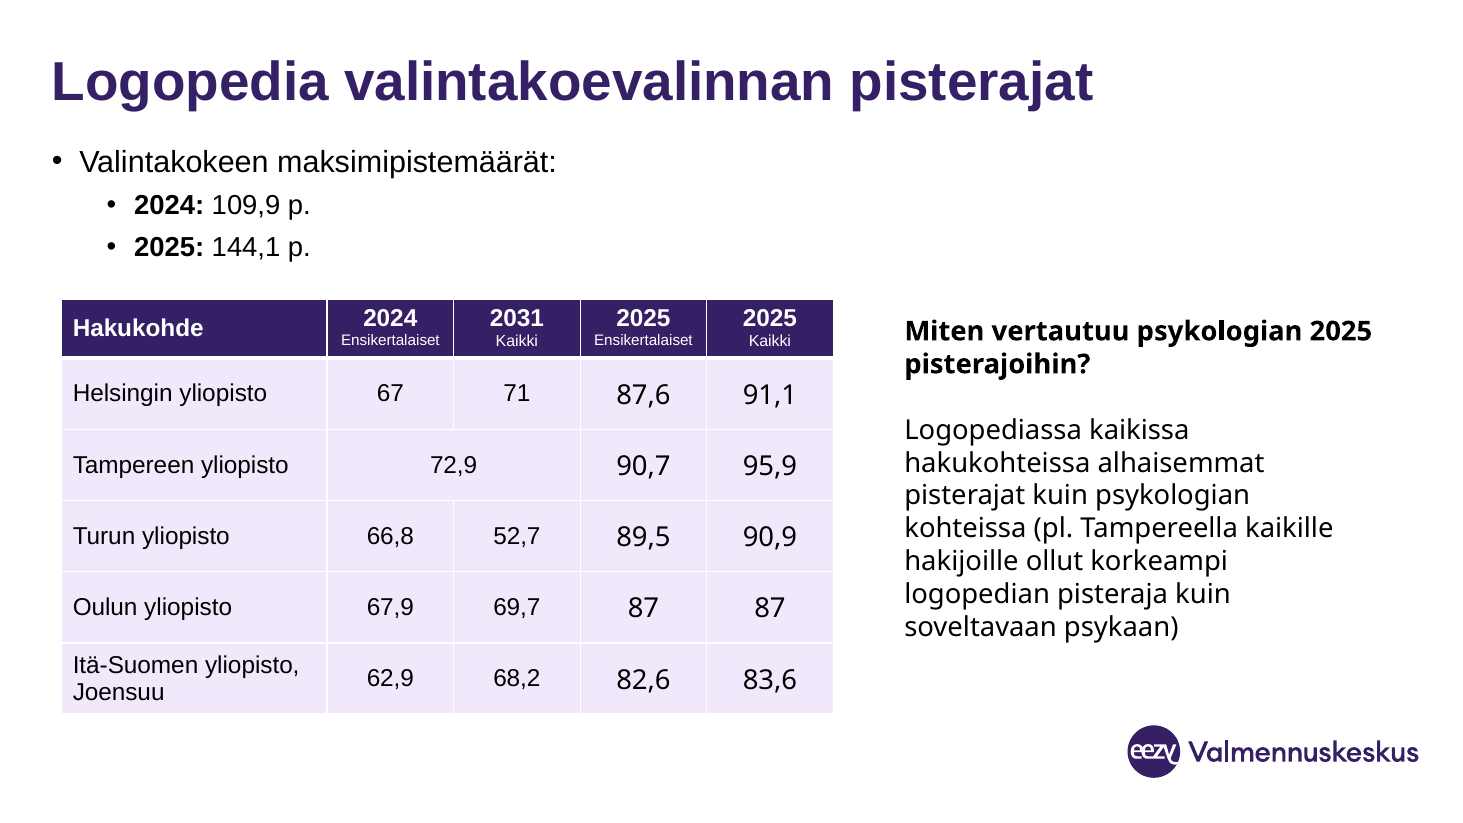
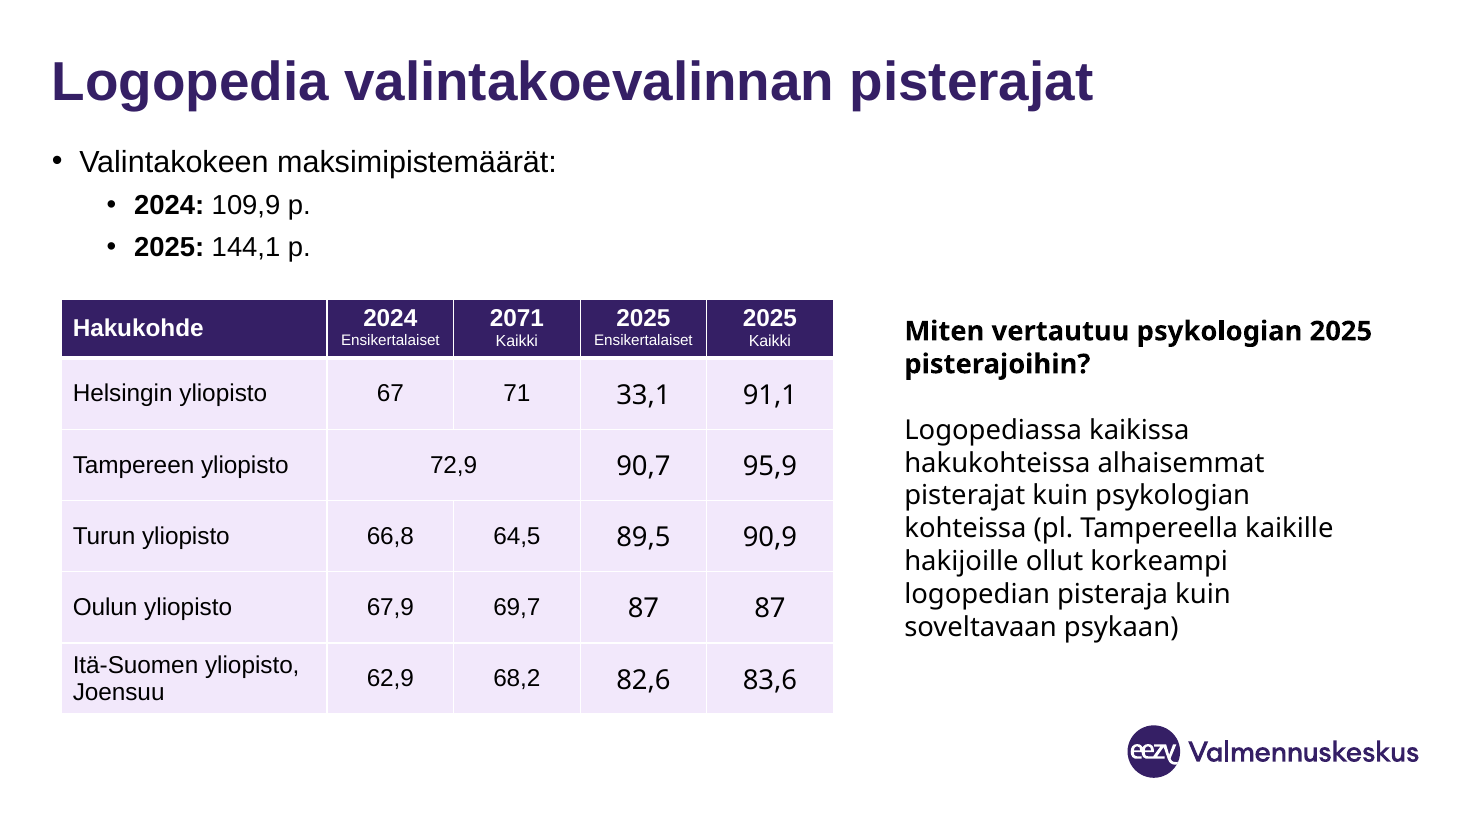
2031: 2031 -> 2071
87,6: 87,6 -> 33,1
52,7: 52,7 -> 64,5
